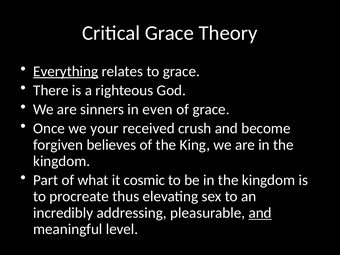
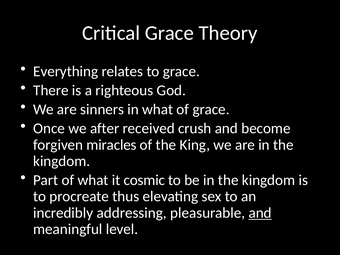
Everything underline: present -> none
in even: even -> what
your: your -> after
believes: believes -> miracles
